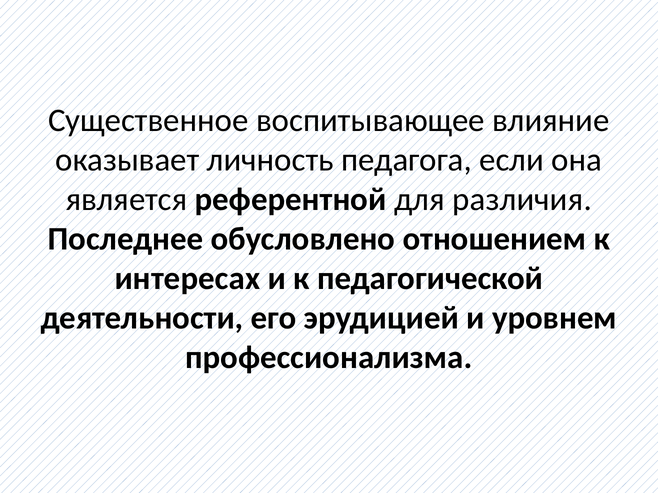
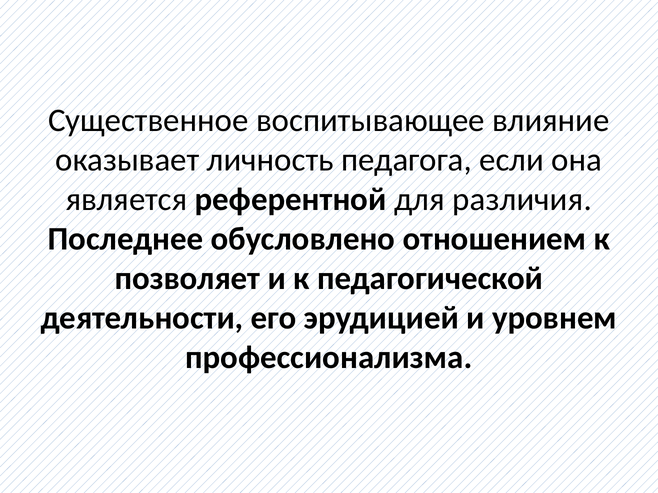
интересах: интересах -> позволяет
